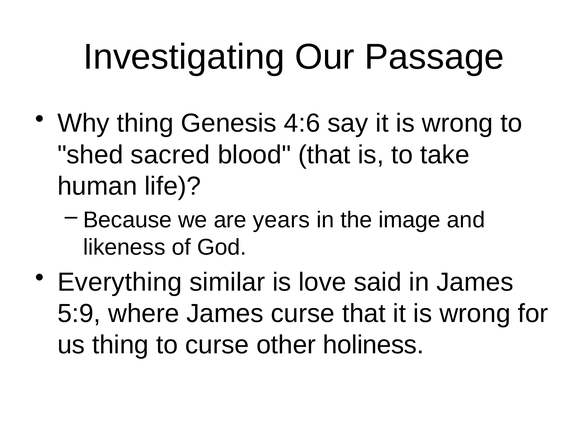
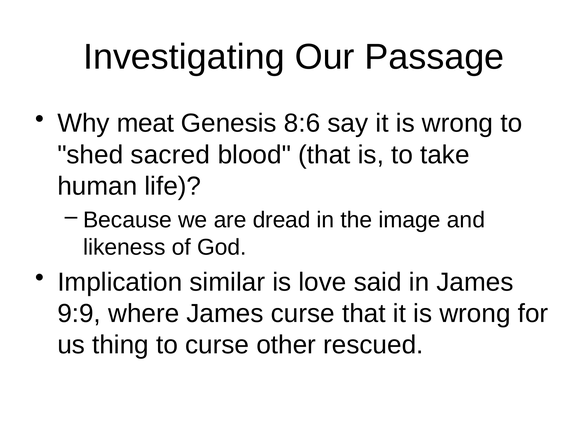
Why thing: thing -> meat
4:6: 4:6 -> 8:6
years: years -> dread
Everything: Everything -> Implication
5:9: 5:9 -> 9:9
holiness: holiness -> rescued
